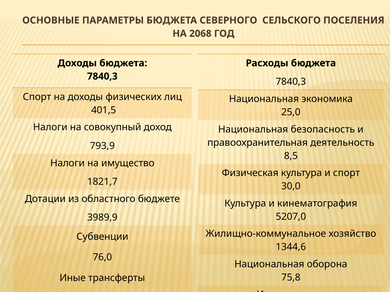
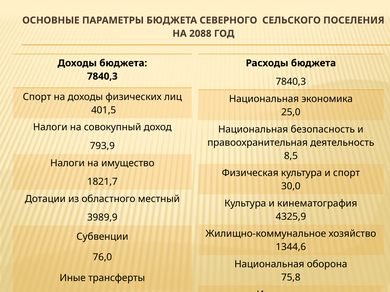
2068: 2068 -> 2088
бюджете: бюджете -> местный
5207,0: 5207,0 -> 4325,9
